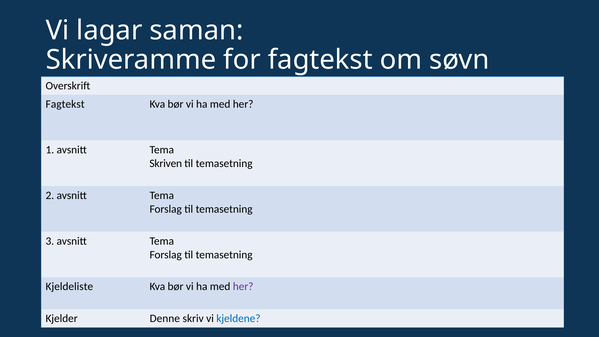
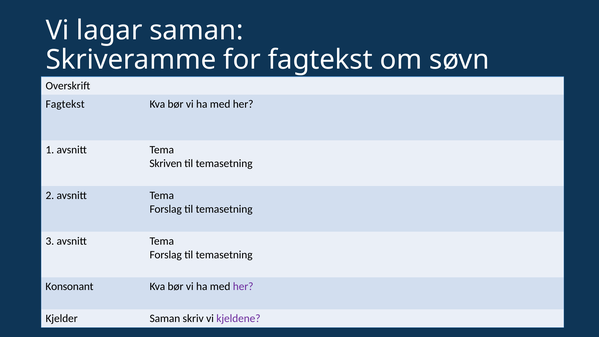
Kjeldeliste: Kjeldeliste -> Konsonant
Kjelder Denne: Denne -> Saman
kjeldene colour: blue -> purple
